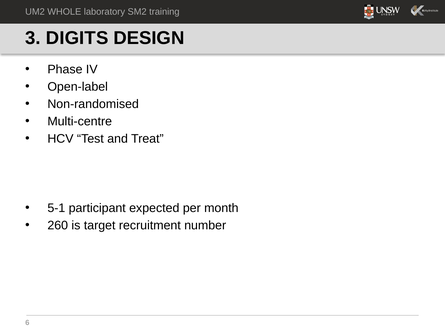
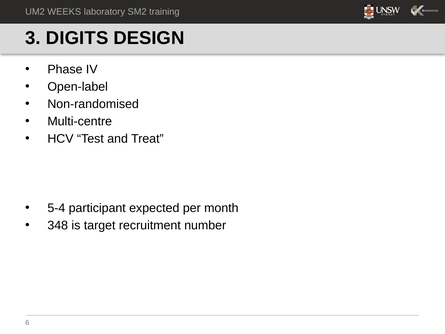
WHOLE: WHOLE -> WEEKS
5-1: 5-1 -> 5-4
260: 260 -> 348
